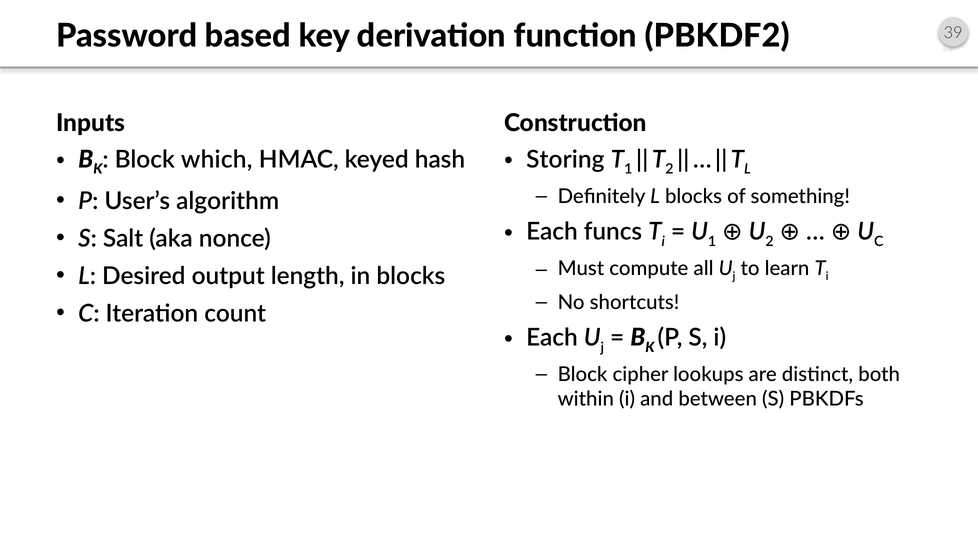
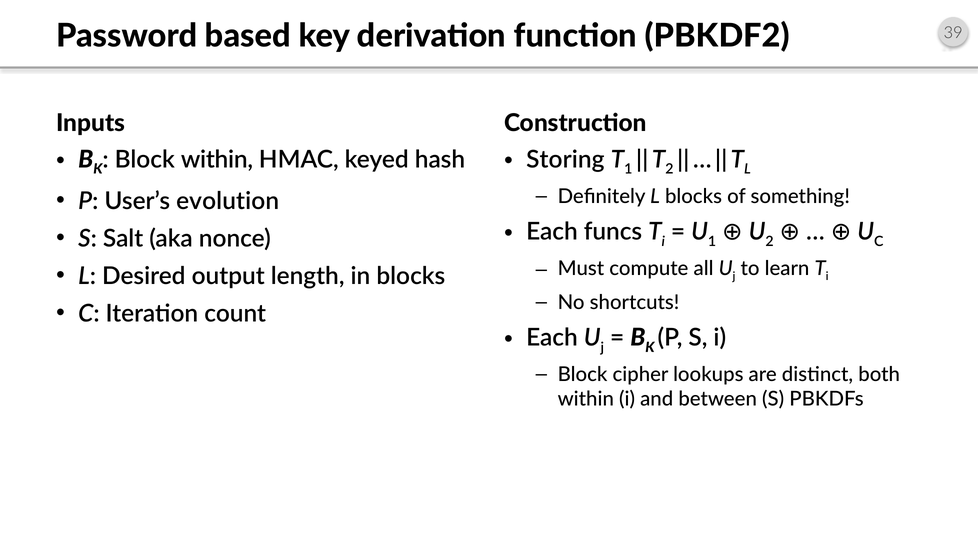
Block which: which -> within
algorithm: algorithm -> evolution
